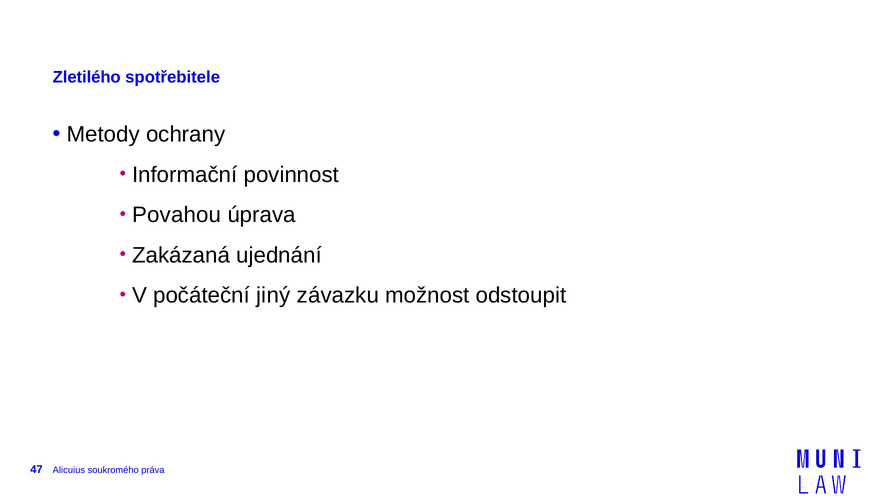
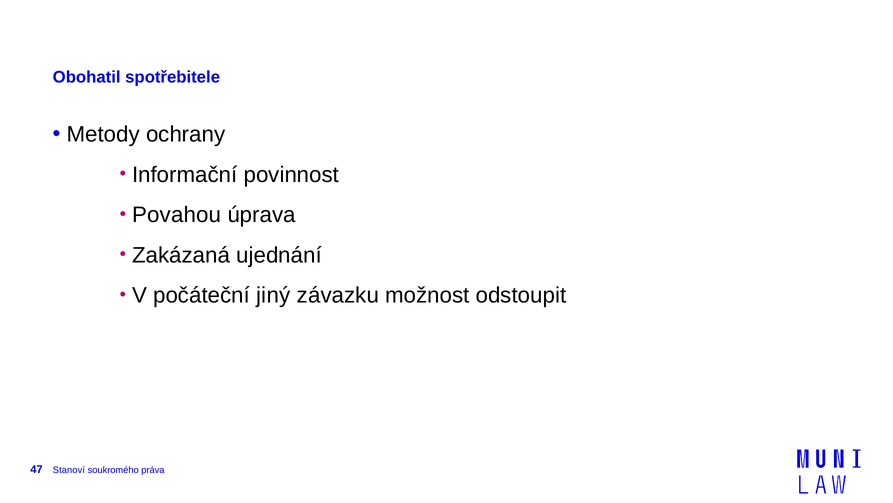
Zletilého: Zletilého -> Obohatil
Alicuius: Alicuius -> Stanoví
